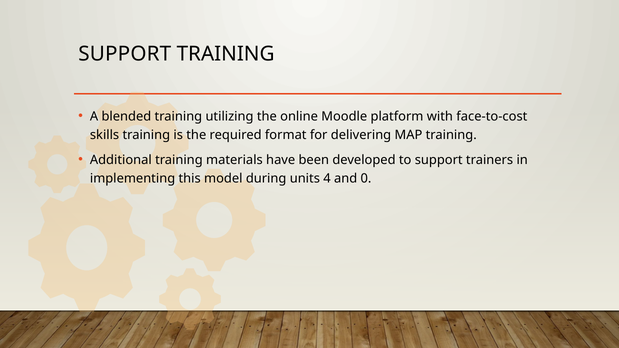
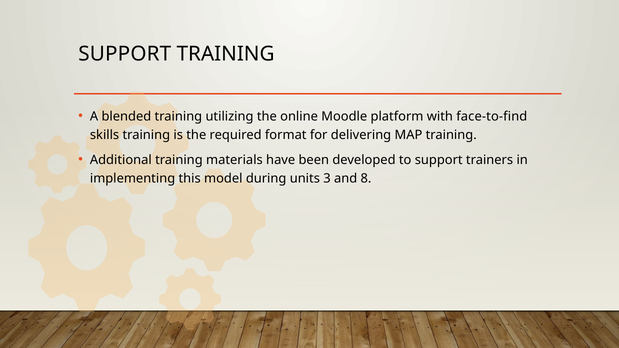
face-to-cost: face-to-cost -> face-to-find
4: 4 -> 3
0: 0 -> 8
